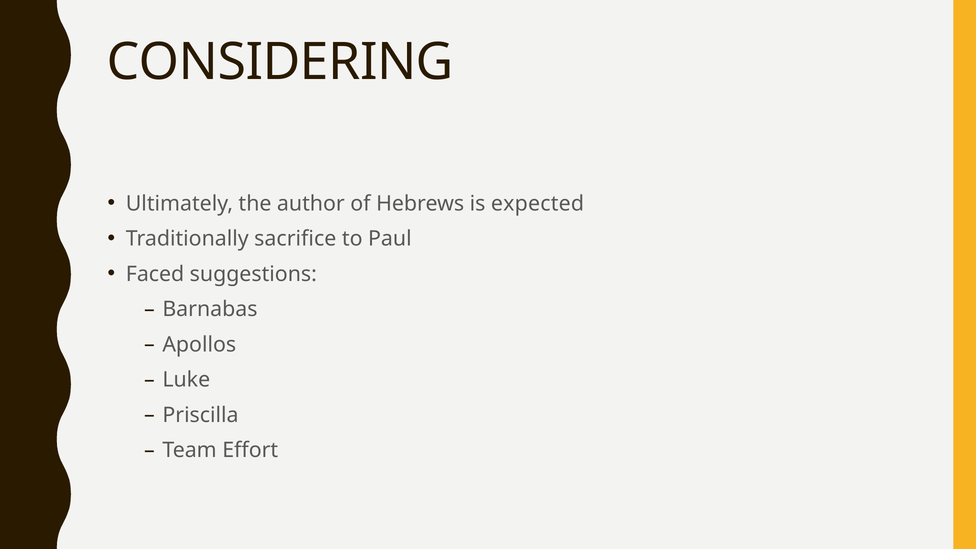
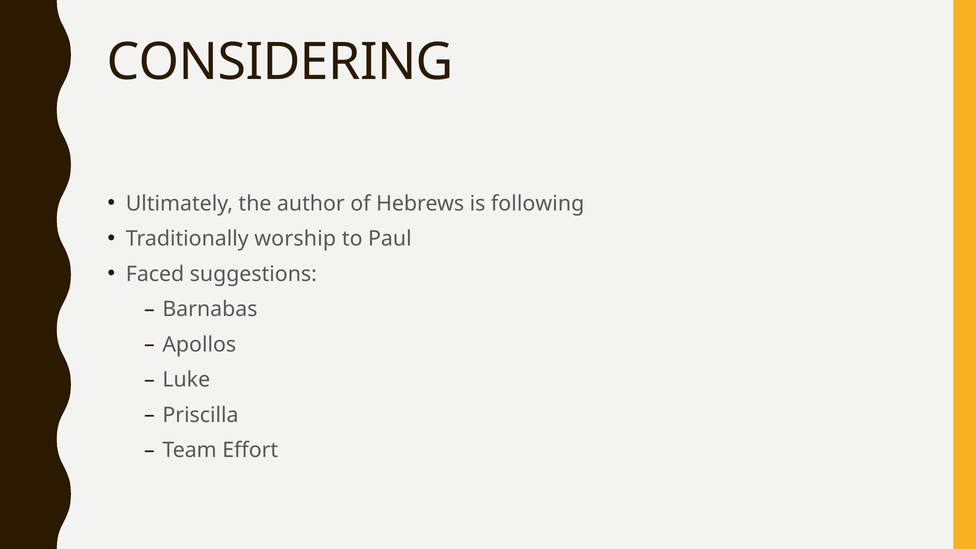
expected: expected -> following
sacrifice: sacrifice -> worship
